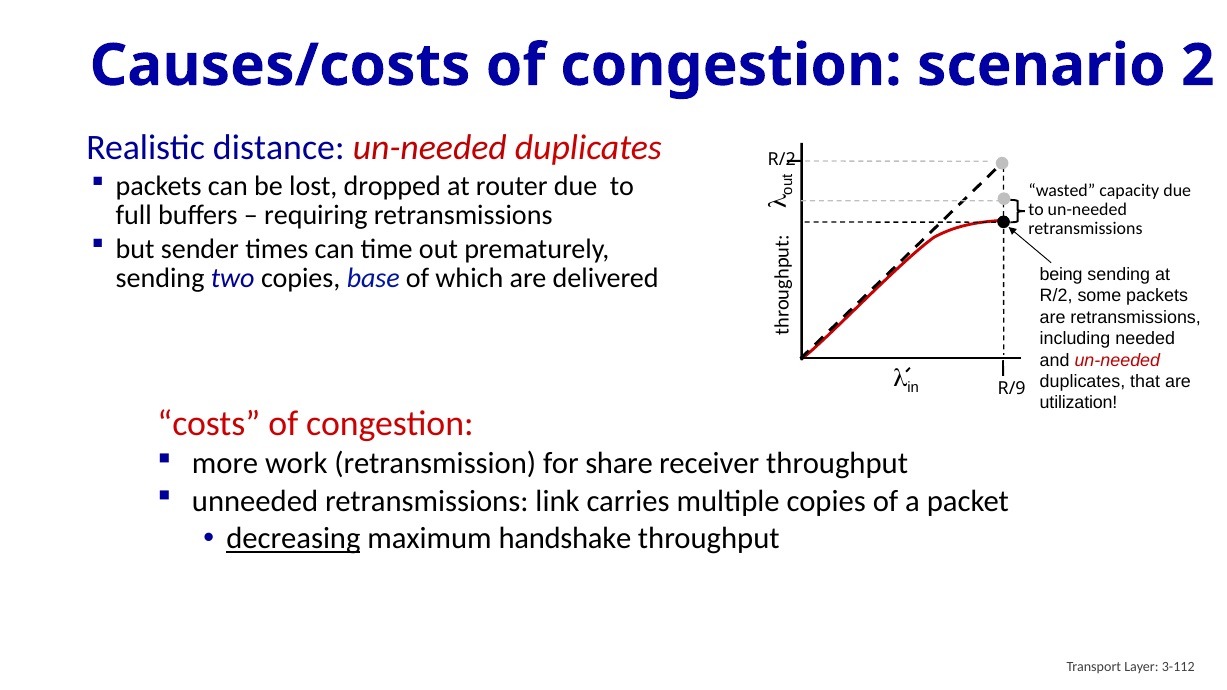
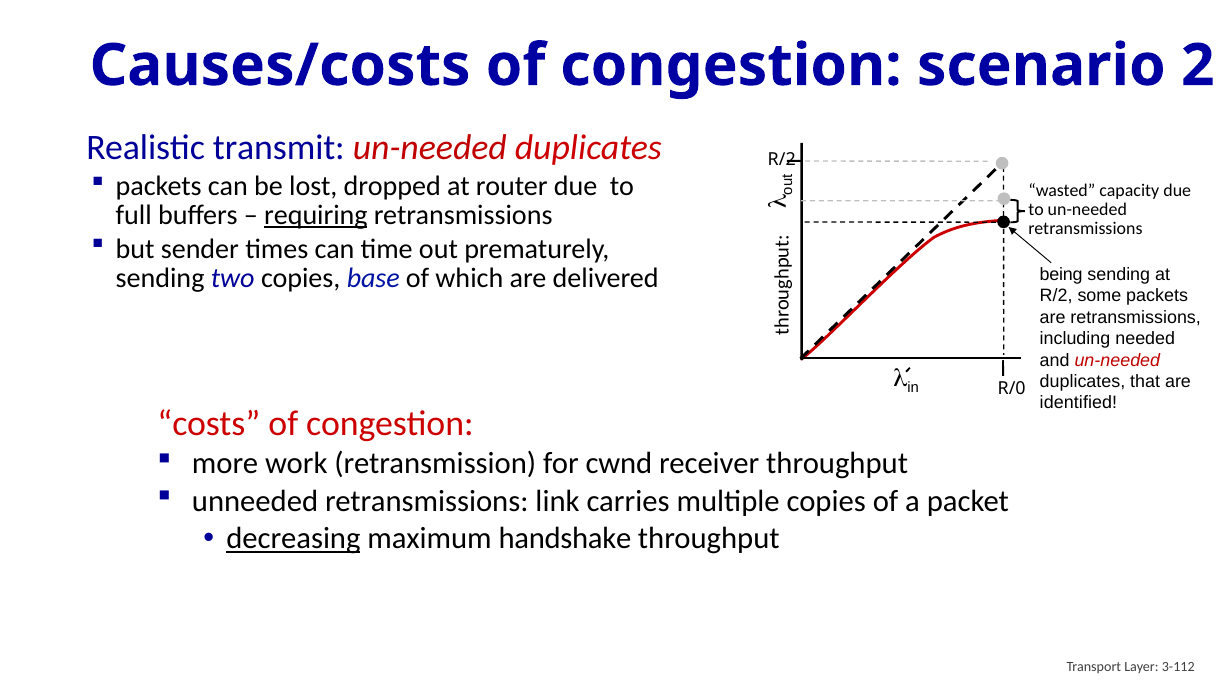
distance: distance -> transmit
requiring underline: none -> present
R/9: R/9 -> R/0
utilization: utilization -> identified
share: share -> cwnd
